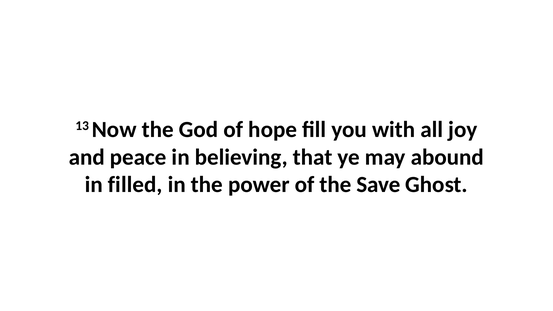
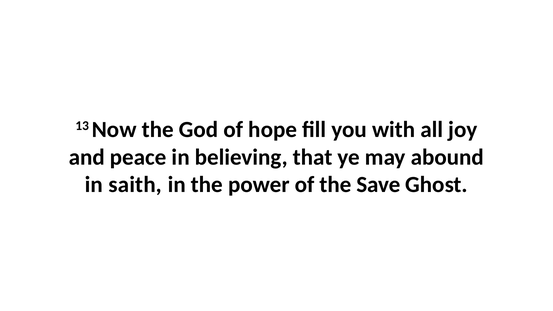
filled: filled -> saith
